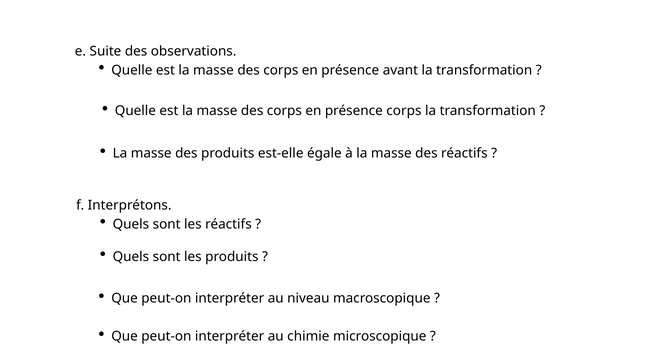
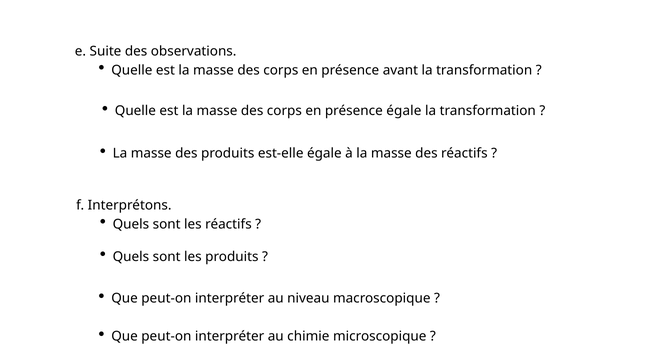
présence corps: corps -> égale
